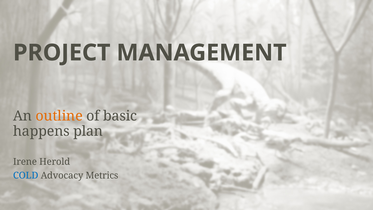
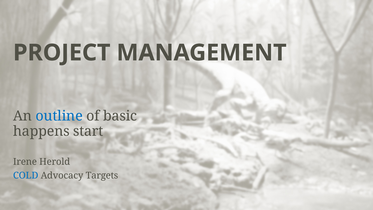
outline colour: orange -> blue
plan: plan -> start
Metrics: Metrics -> Targets
